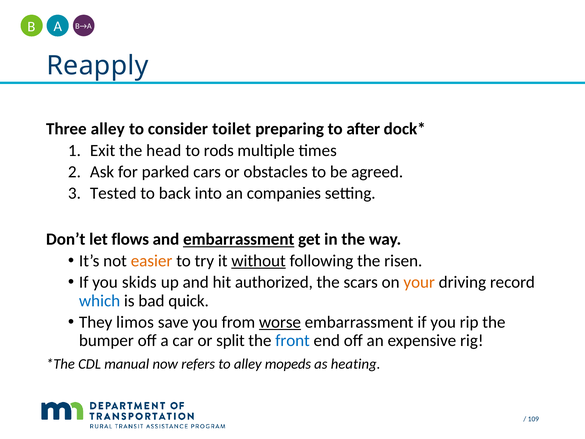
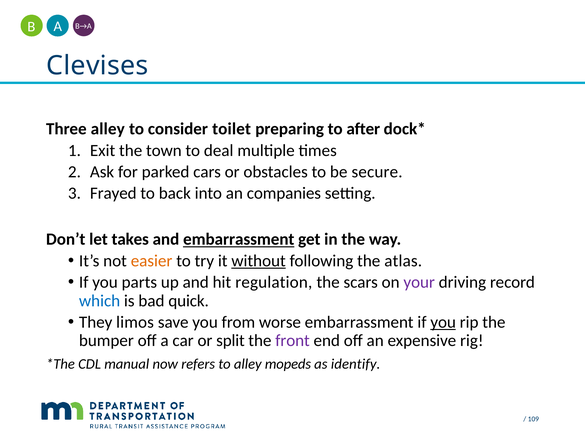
Reapply: Reapply -> Clevises
head: head -> town
rods: rods -> deal
agreed: agreed -> secure
Tested: Tested -> Frayed
flows: flows -> takes
risen: risen -> atlas
skids: skids -> parts
authorized: authorized -> regulation
your colour: orange -> purple
worse underline: present -> none
you at (443, 322) underline: none -> present
front colour: blue -> purple
heating: heating -> identify
